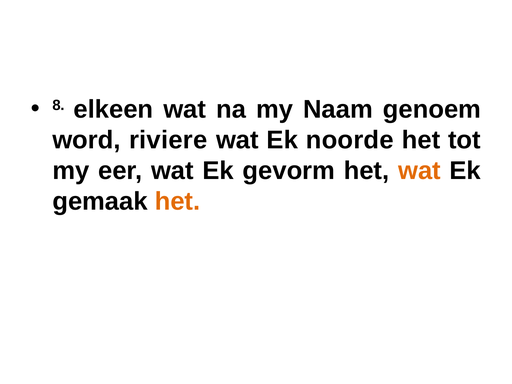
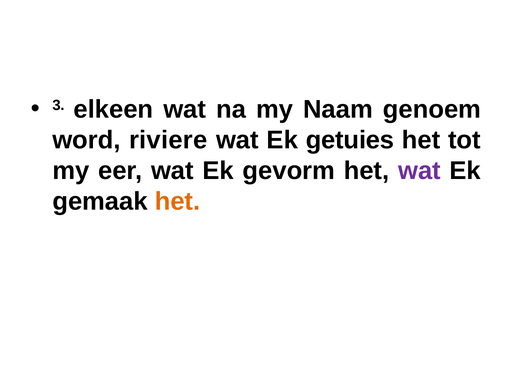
8: 8 -> 3
noorde: noorde -> getuies
wat at (419, 171) colour: orange -> purple
